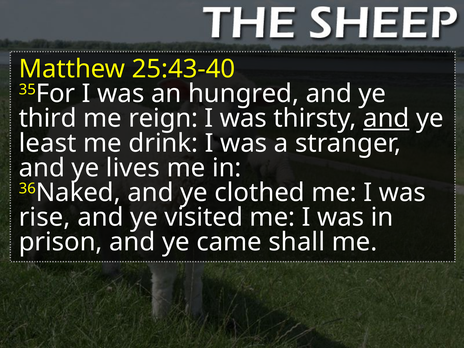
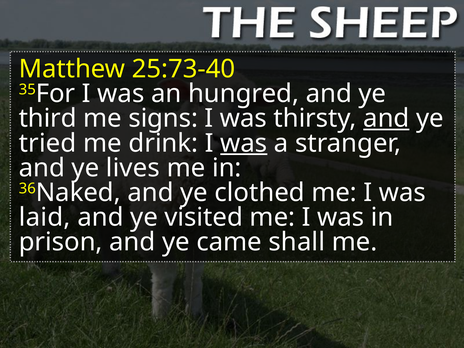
25:43-40: 25:43-40 -> 25:73-40
reign: reign -> signs
least: least -> tried
was at (244, 143) underline: none -> present
rise: rise -> laid
